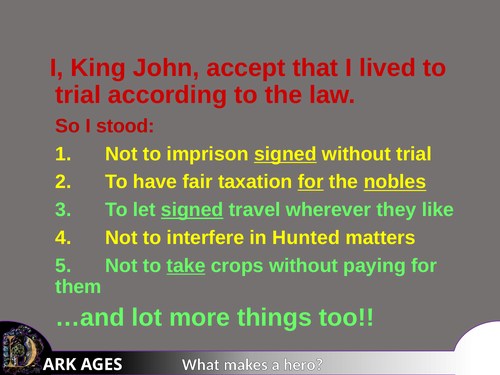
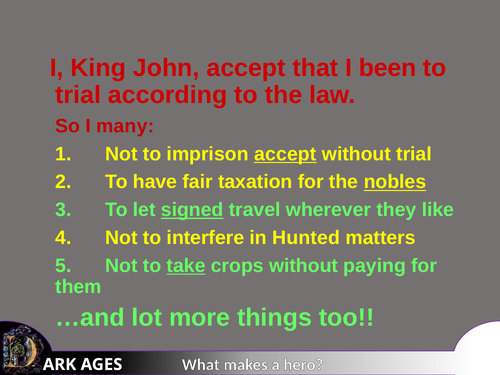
lived: lived -> been
stood: stood -> many
imprison signed: signed -> accept
for at (311, 182) underline: present -> none
